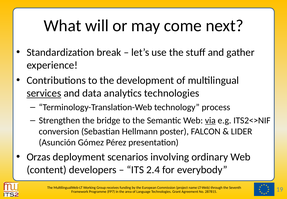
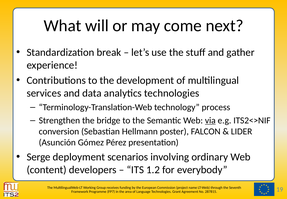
services underline: present -> none
Orzas: Orzas -> Serge
2.4: 2.4 -> 1.2
